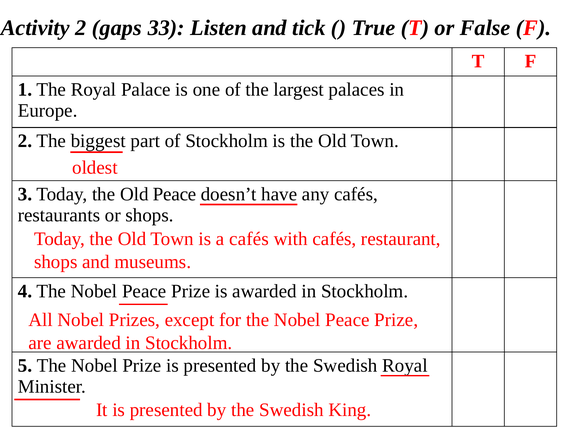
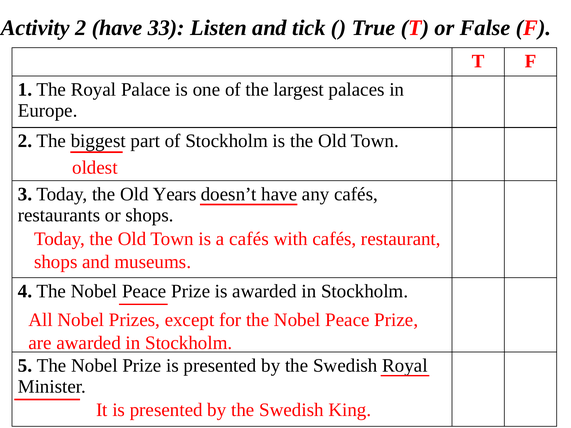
2 gaps: gaps -> have
Old Peace: Peace -> Years
